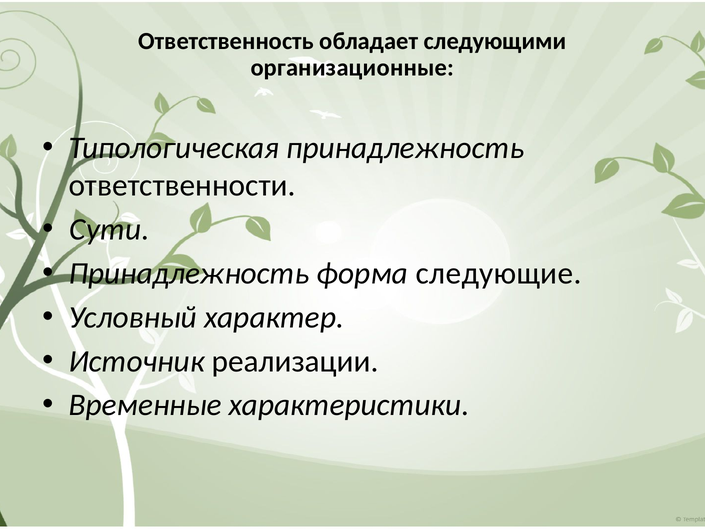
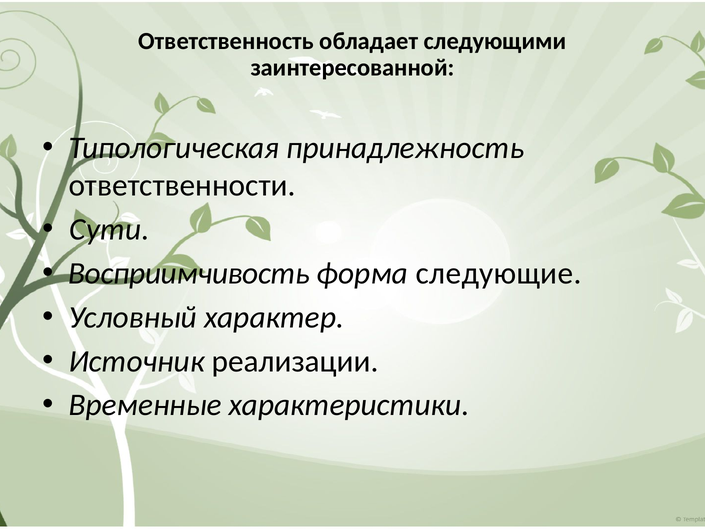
организационные: организационные -> заинтересованной
Принадлежность at (189, 273): Принадлежность -> Восприимчивость
